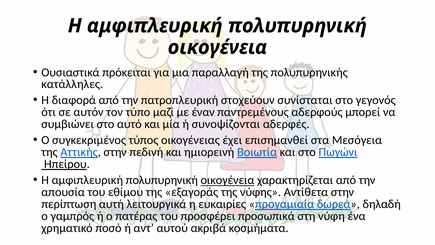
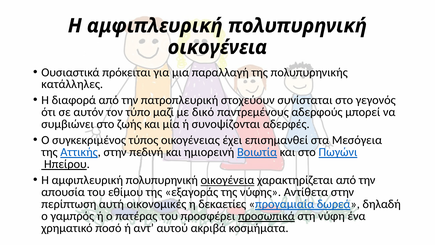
έναν: έναν -> δικό
αυτό: αυτό -> ζωής
λειτουργικά: λειτουργικά -> οικονομικές
ευκαιρίες: ευκαιρίες -> δεκαετίες
προσωπικά underline: none -> present
